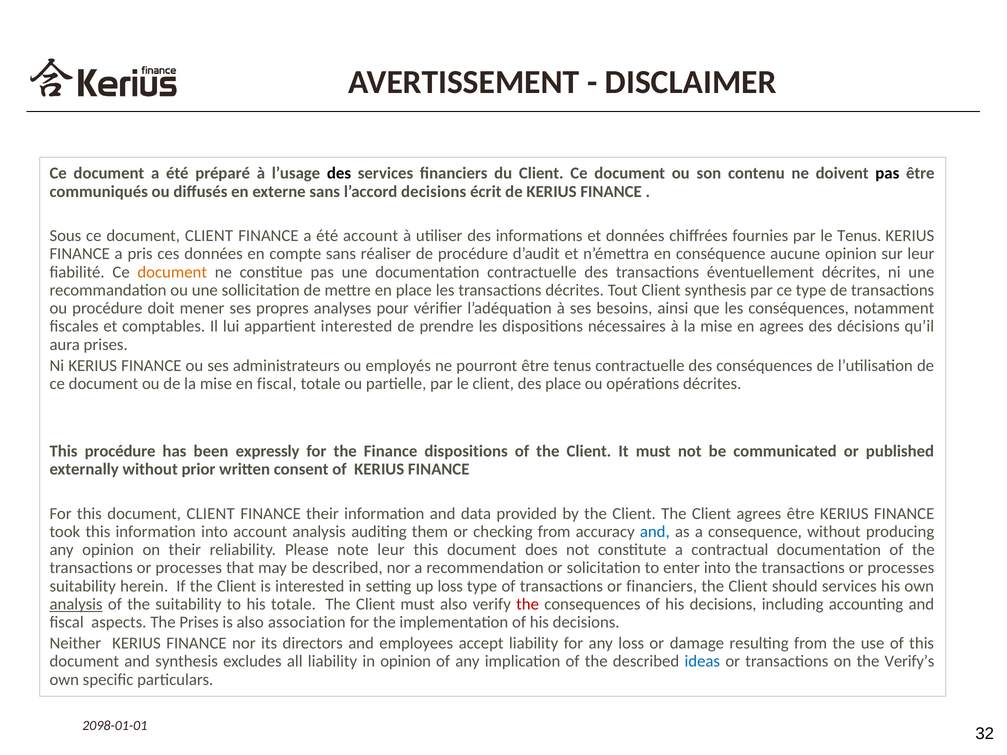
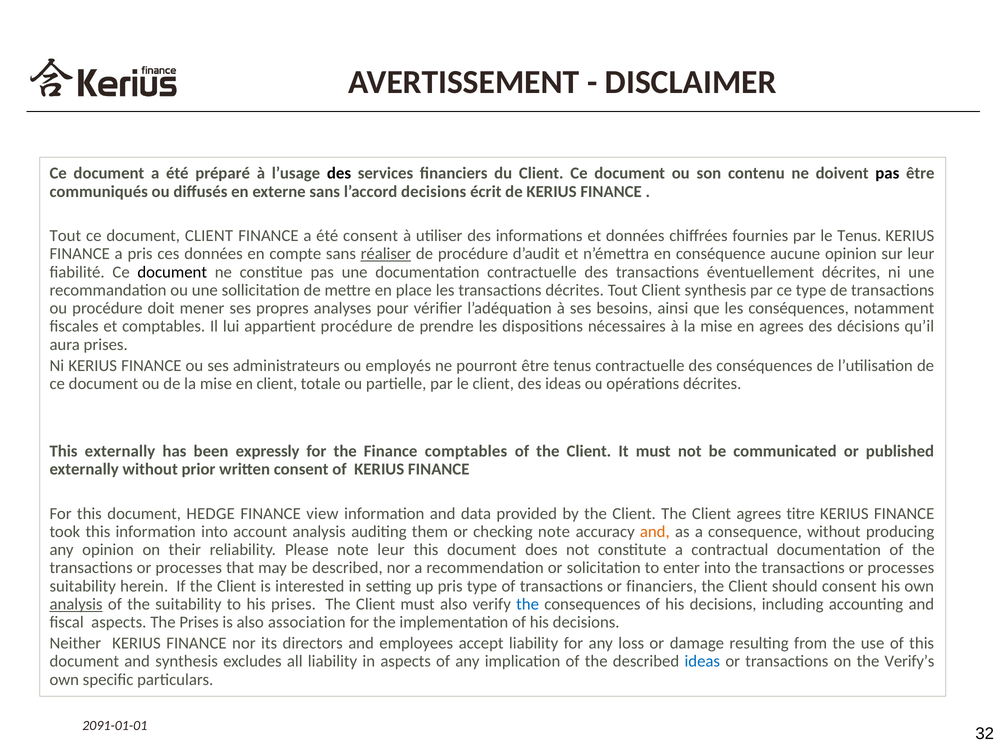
Sous at (65, 236): Sous -> Tout
été account: account -> consent
réaliser underline: none -> present
document at (172, 272) colour: orange -> black
appartient interested: interested -> procédure
en fiscal: fiscal -> client
des place: place -> ideas
This procédure: procédure -> externally
Finance dispositions: dispositions -> comptables
this document CLIENT: CLIENT -> HEDGE
FINANCE their: their -> view
agrees être: être -> titre
checking from: from -> note
and at (655, 532) colour: blue -> orange
up loss: loss -> pris
should services: services -> consent
his totale: totale -> prises
the at (528, 604) colour: red -> blue
in opinion: opinion -> aspects
2098-01-01: 2098-01-01 -> 2091-01-01
